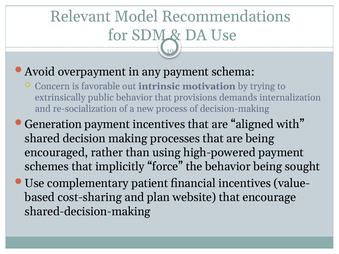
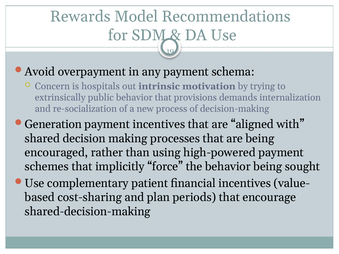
Relevant: Relevant -> Rewards
favorable: favorable -> hospitals
website: website -> periods
